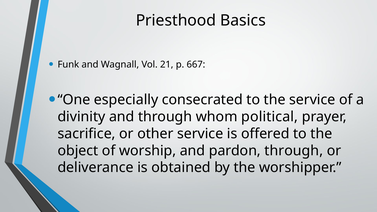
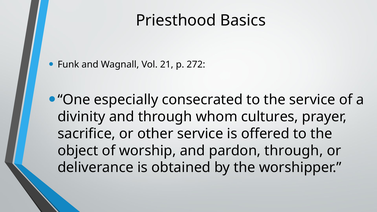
667: 667 -> 272
political: political -> cultures
